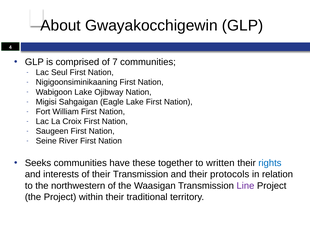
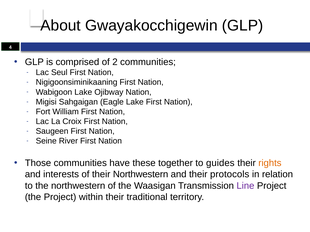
7: 7 -> 2
Seeks: Seeks -> Those
written: written -> guides
rights colour: blue -> orange
their Transmission: Transmission -> Northwestern
